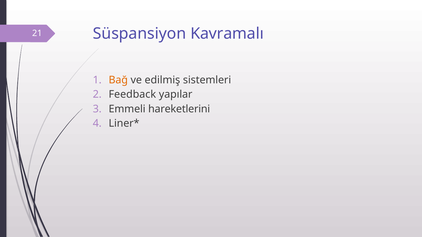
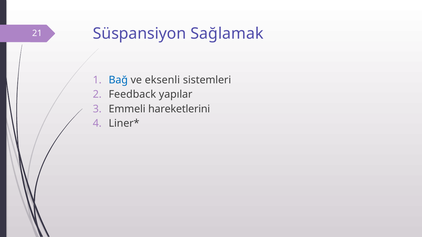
Kavramalı: Kavramalı -> Sağlamak
Bağ colour: orange -> blue
edilmiş: edilmiş -> eksenli
